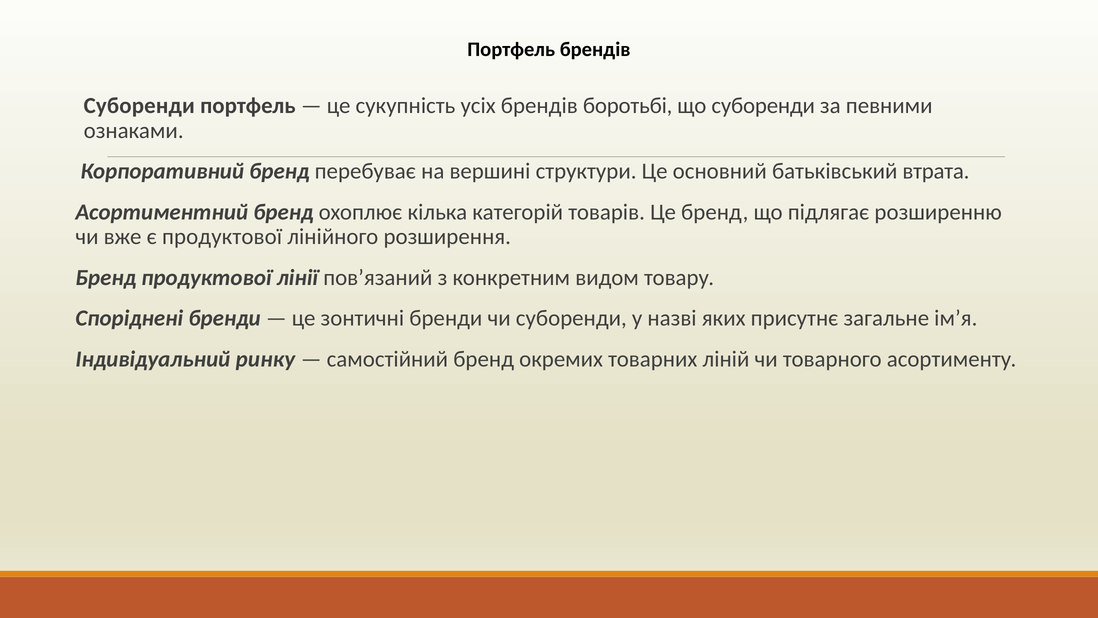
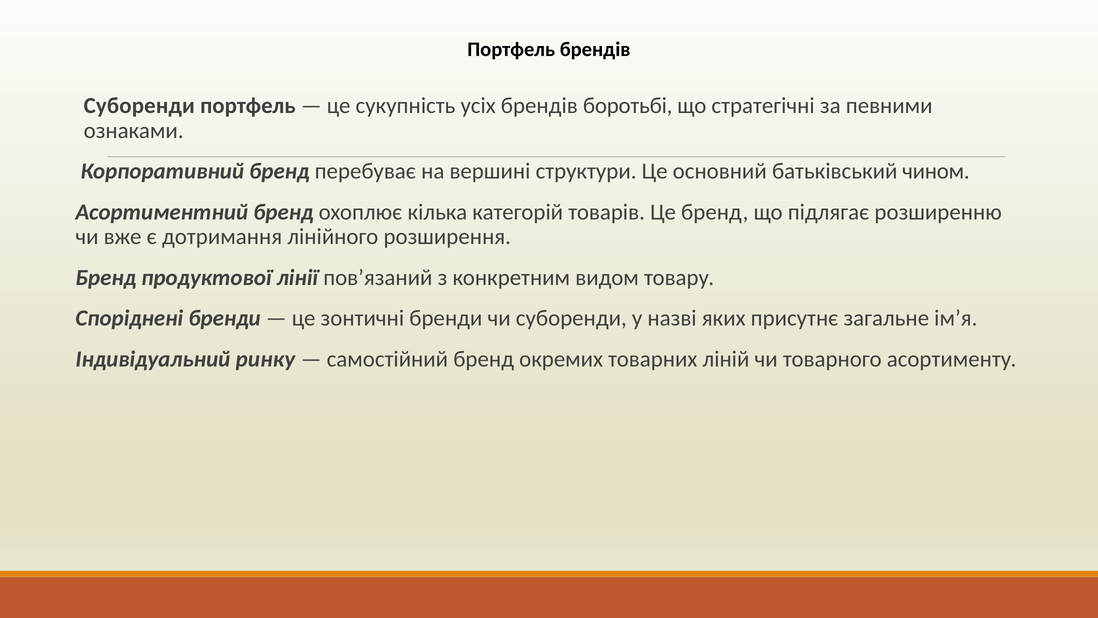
що суборенди: суборенди -> стратегічні
втрата: втрата -> чином
є продуктової: продуктової -> дотримання
